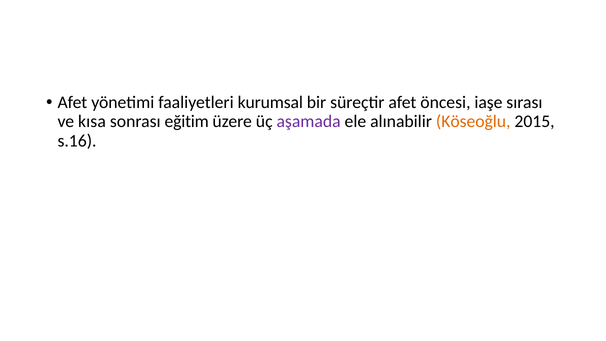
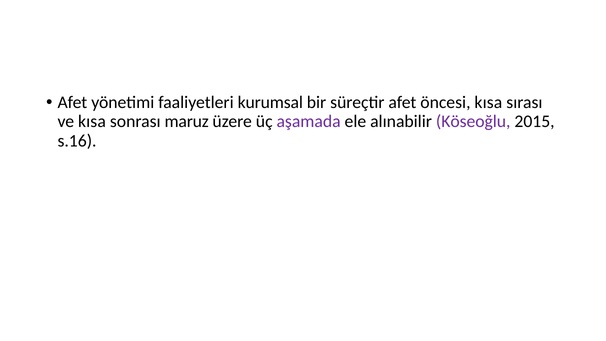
öncesi iaşe: iaşe -> kısa
eğitim: eğitim -> maruz
Köseoğlu colour: orange -> purple
